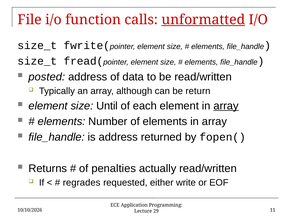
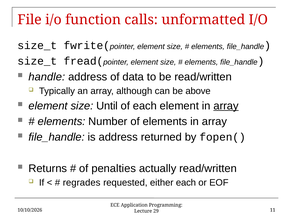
unformatted underline: present -> none
posted: posted -> handle
return: return -> above
either write: write -> each
